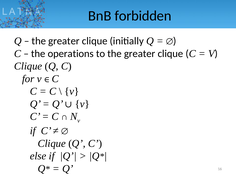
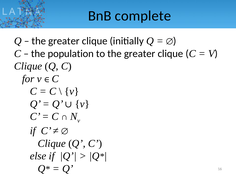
forbidden: forbidden -> complete
operations: operations -> population
